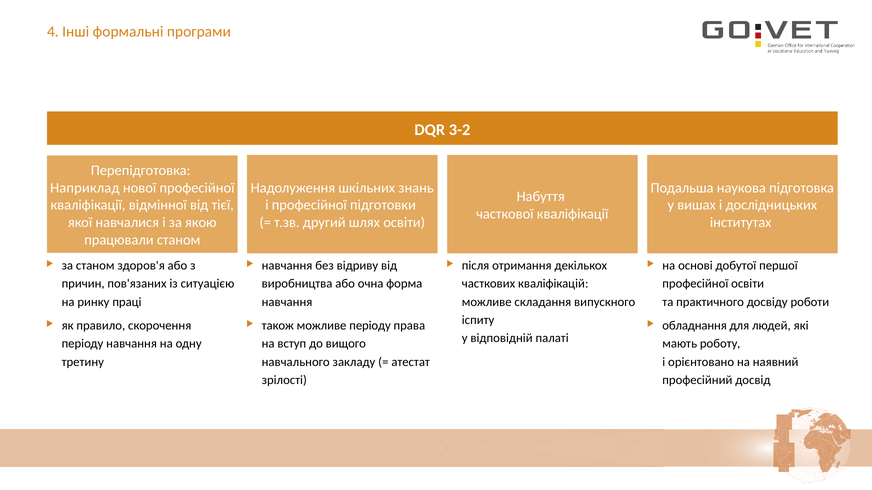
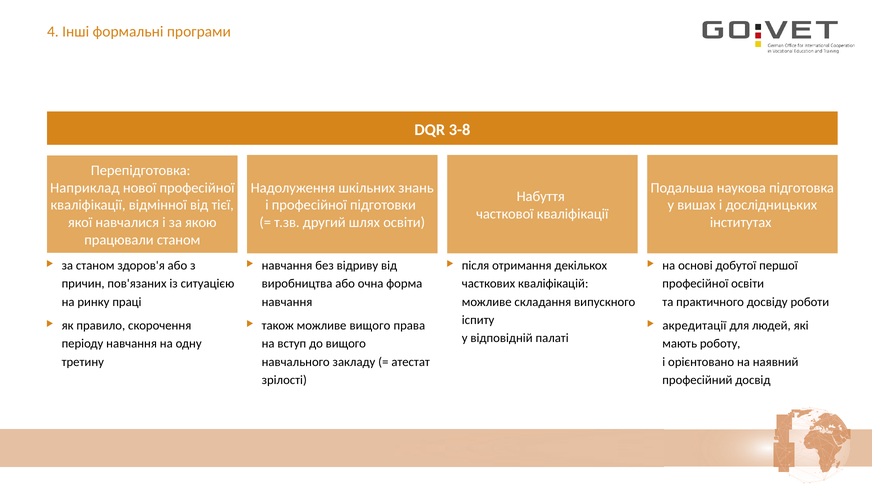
3-2: 3-2 -> 3-8
можливе періоду: періоду -> вищого
обладнання: обладнання -> акредитації
